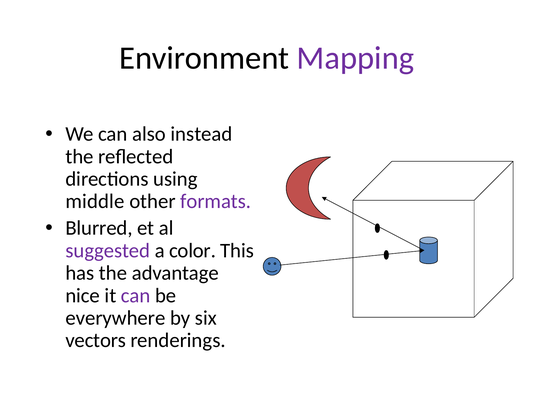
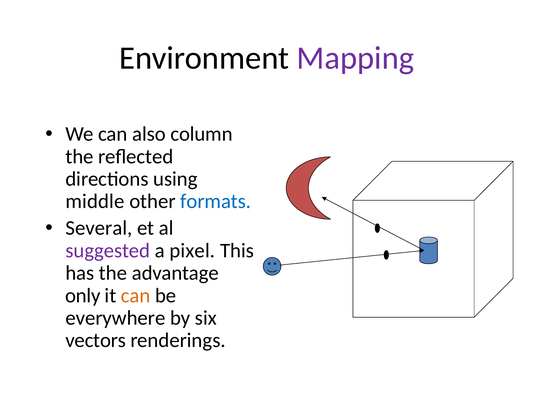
instead: instead -> column
formats colour: purple -> blue
Blurred: Blurred -> Several
color: color -> pixel
nice: nice -> only
can at (136, 295) colour: purple -> orange
